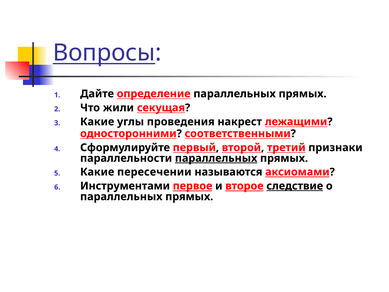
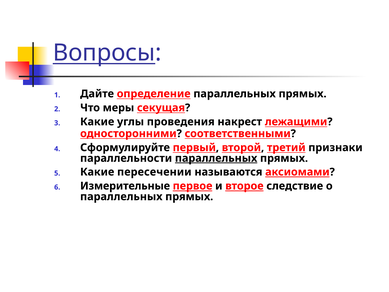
жили: жили -> меры
Инструментами: Инструментами -> Измерительные
следствие underline: present -> none
